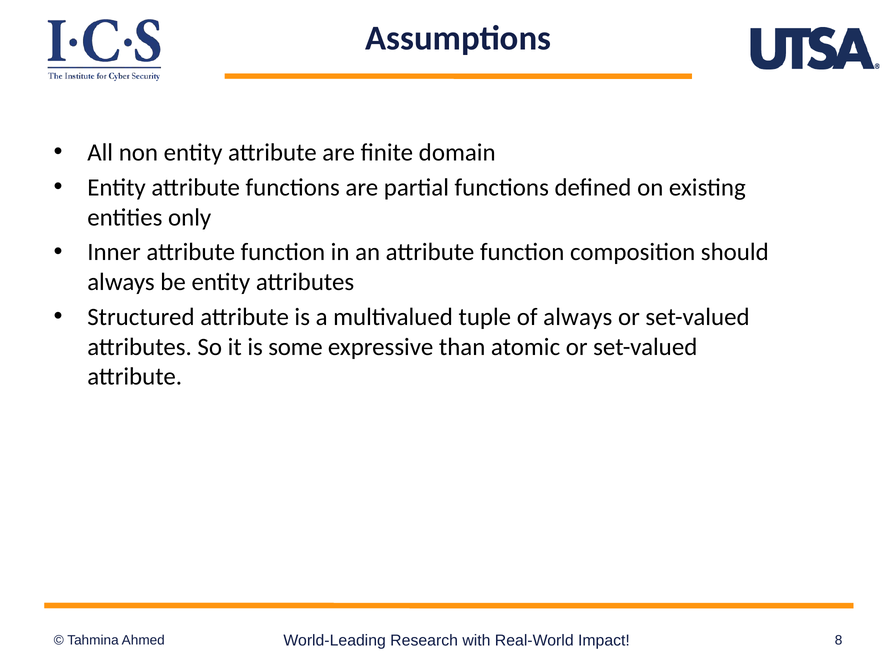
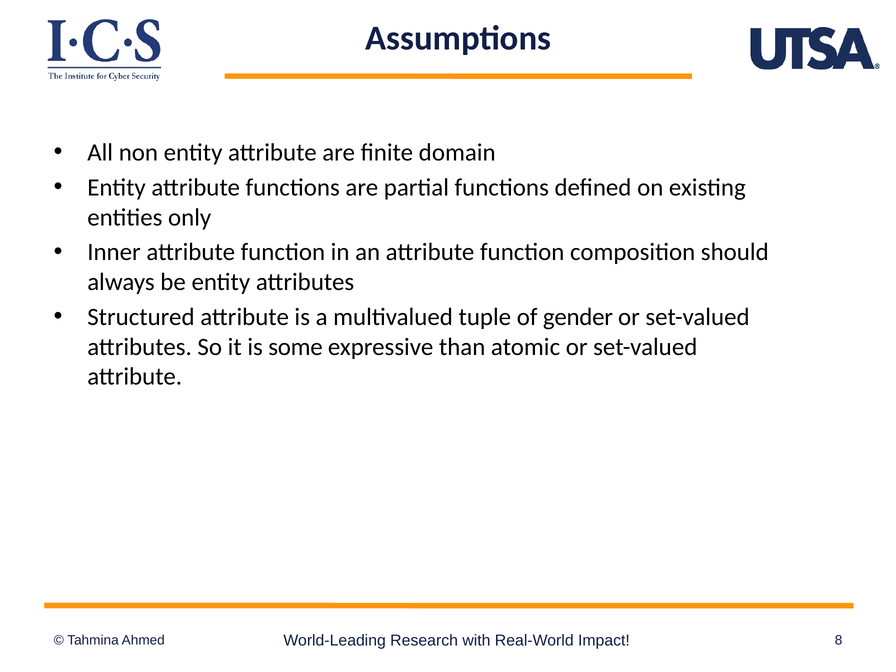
of always: always -> gender
